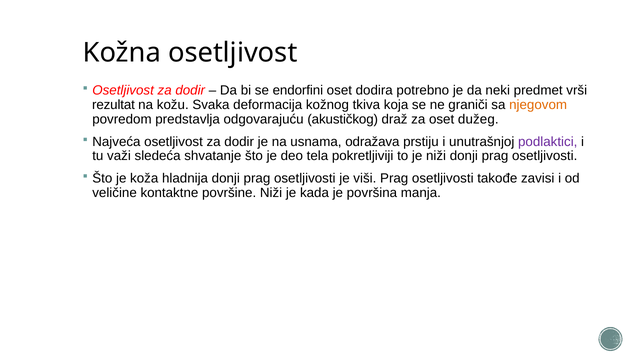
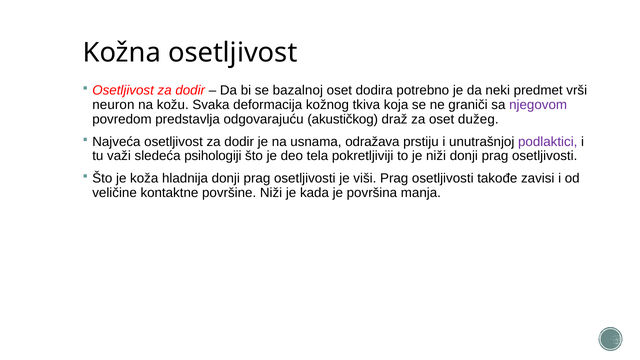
endorfini: endorfini -> bazalnoj
rezultat: rezultat -> neuron
njegovom colour: orange -> purple
shvatanje: shvatanje -> psihologiji
